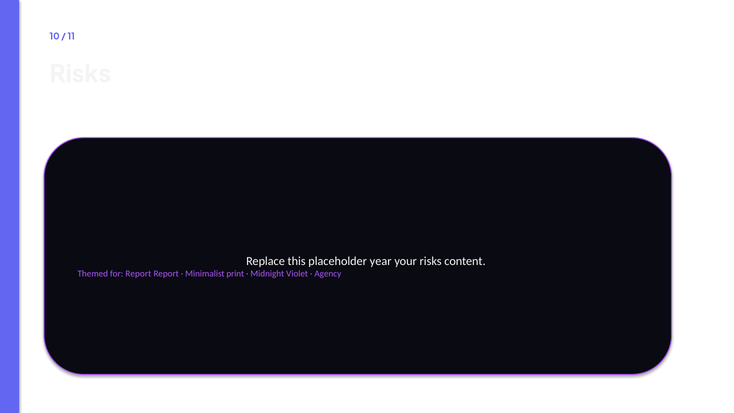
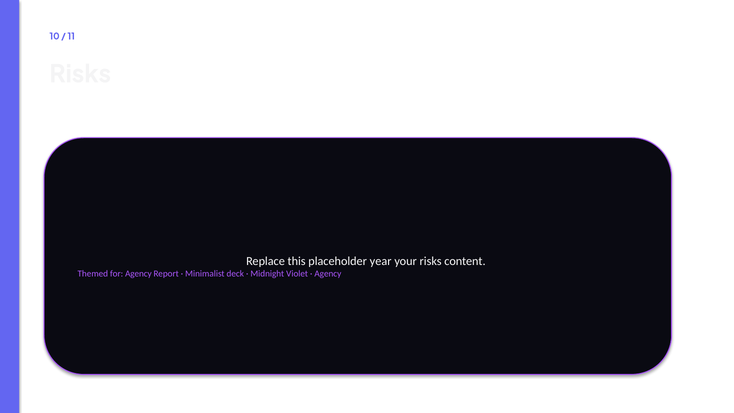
for Report: Report -> Agency
print: print -> deck
